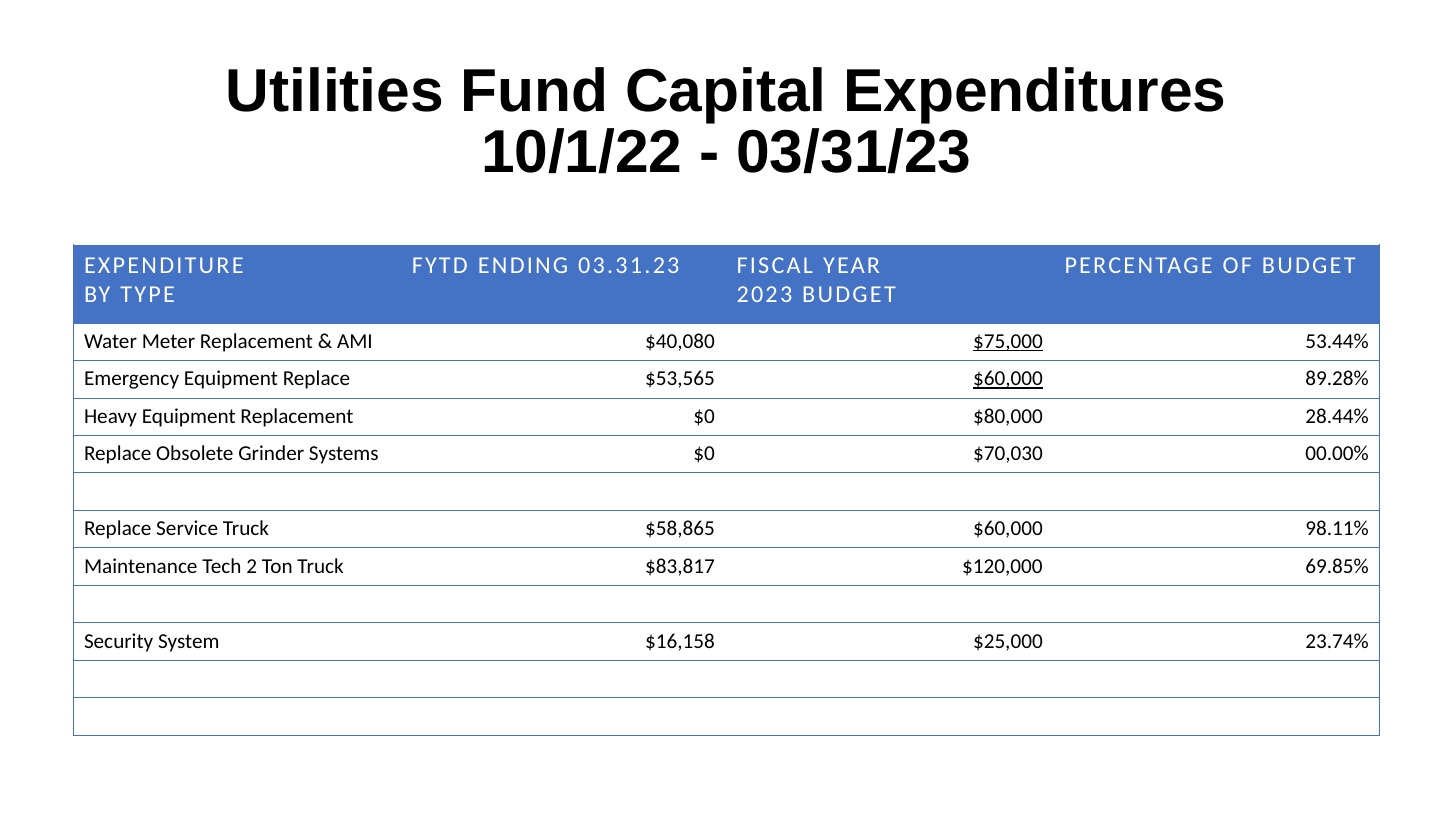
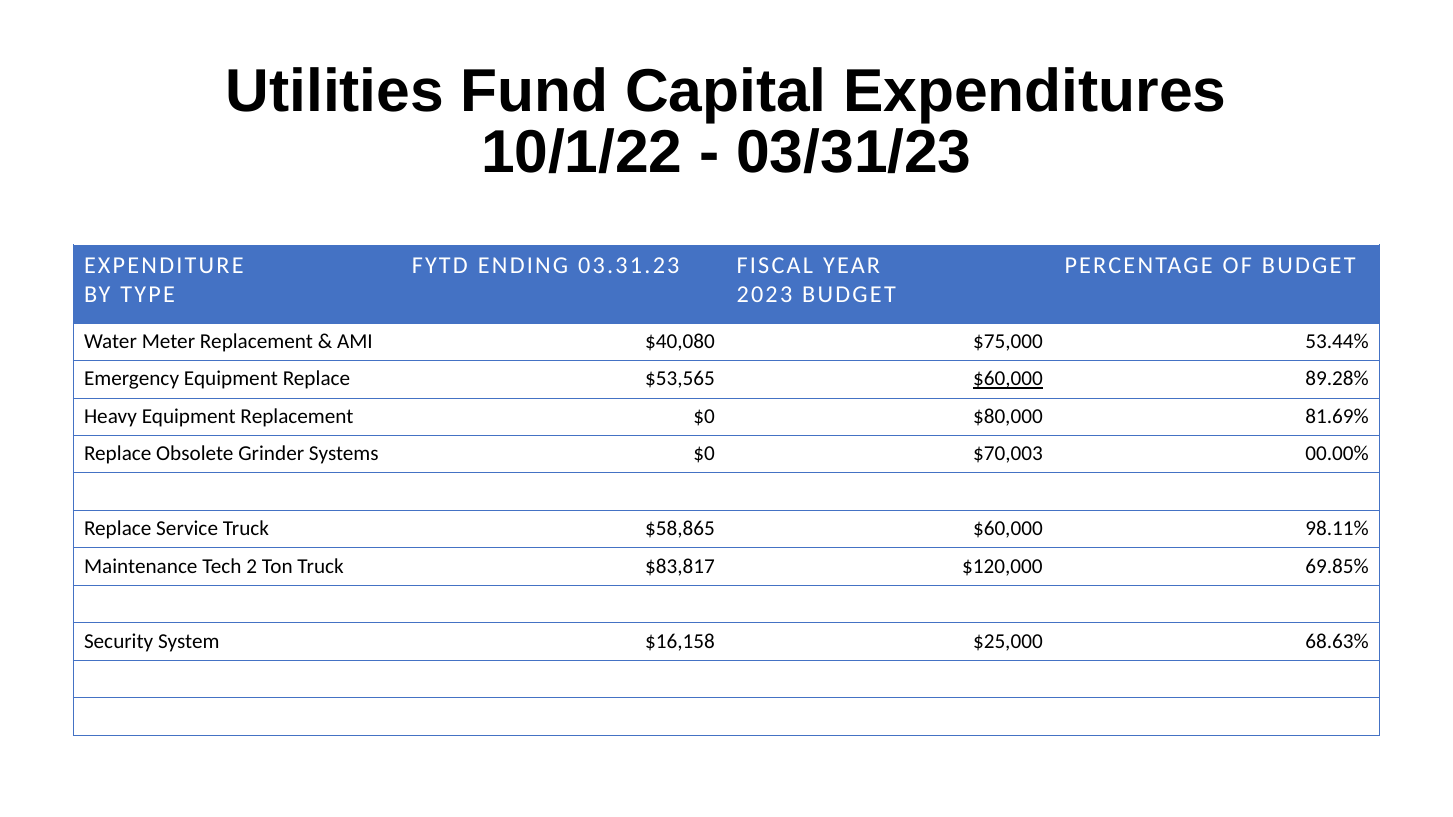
$75,000 underline: present -> none
28.44%: 28.44% -> 81.69%
$70,030: $70,030 -> $70,003
23.74%: 23.74% -> 68.63%
